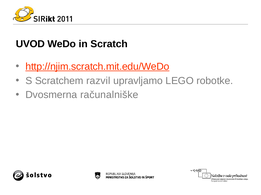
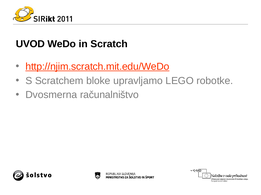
razvil: razvil -> bloke
računalniške: računalniške -> računalništvo
